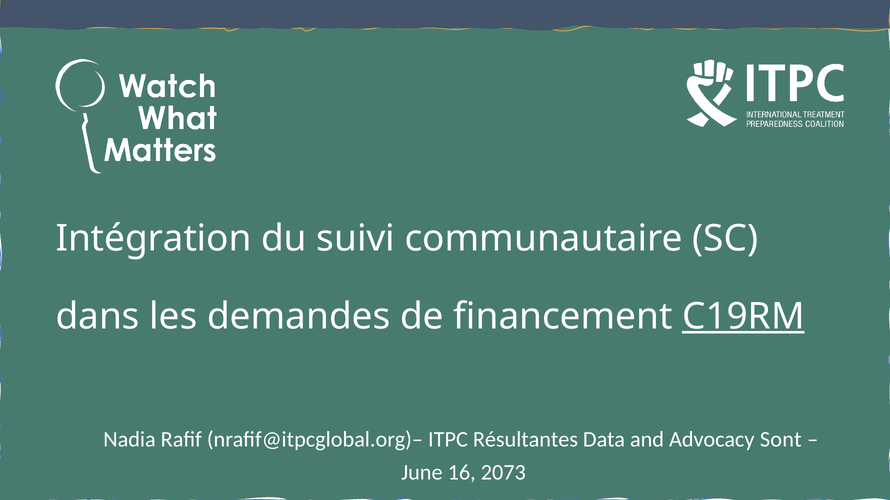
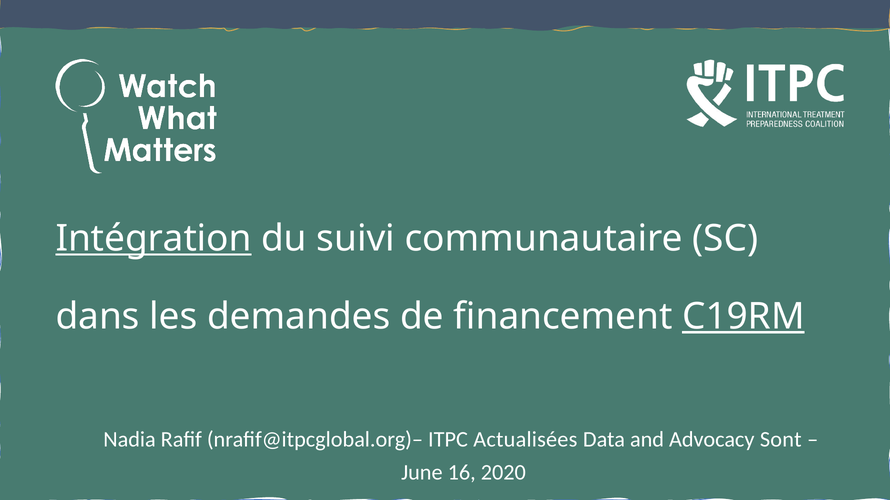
Intégration underline: none -> present
Résultantes: Résultantes -> Actualisées
2073: 2073 -> 2020
